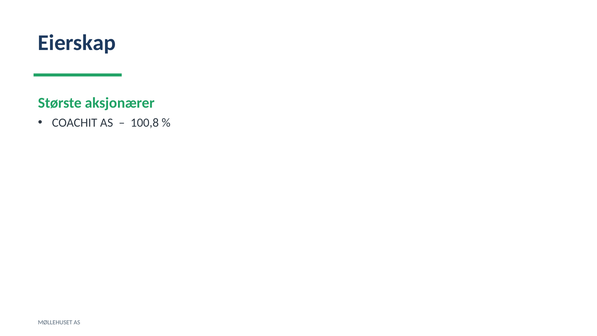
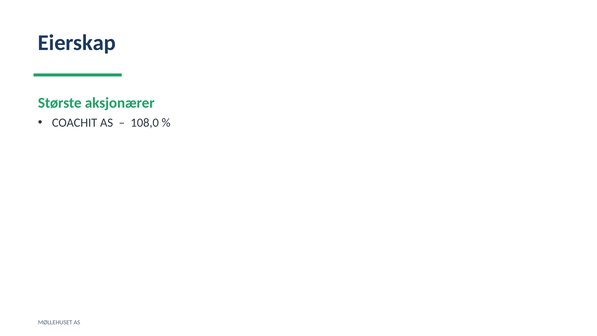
100,8: 100,8 -> 108,0
